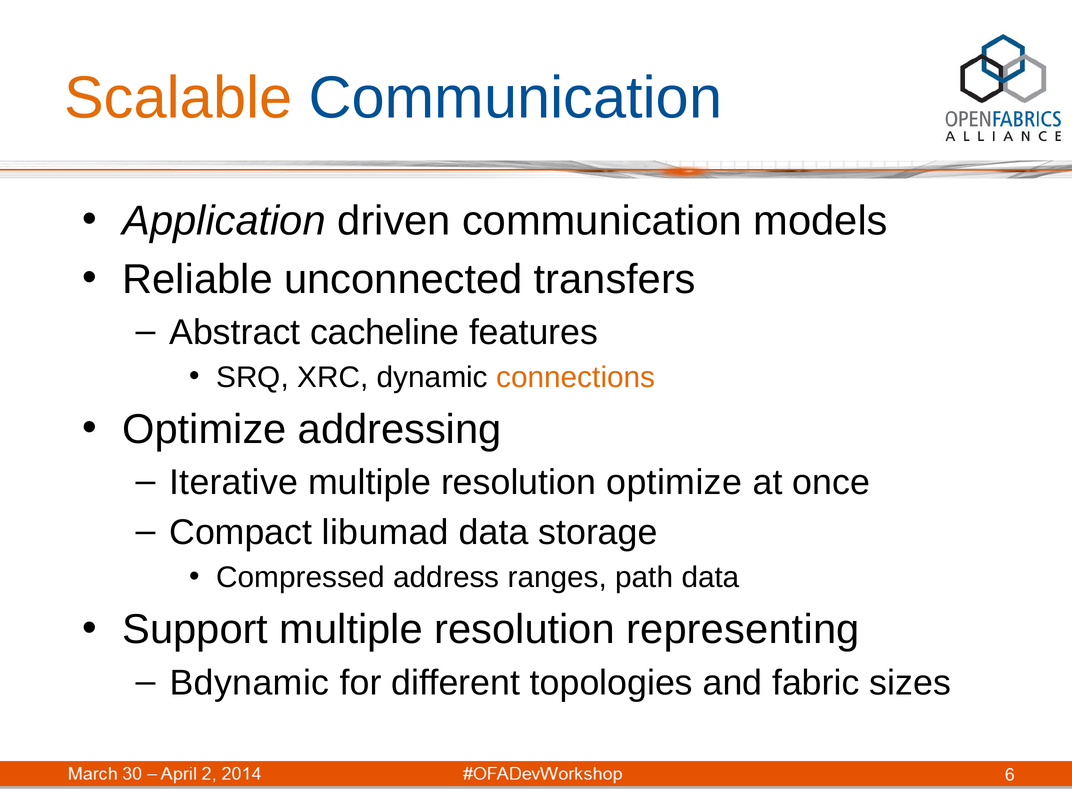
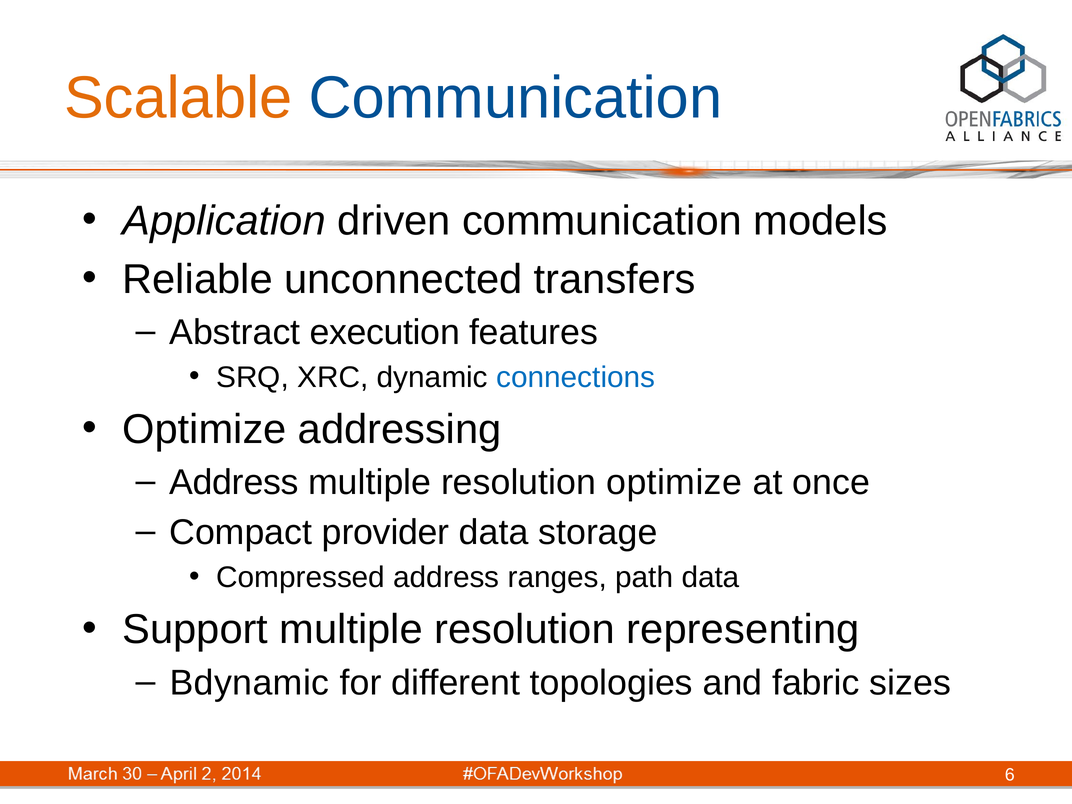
cacheline: cacheline -> execution
connections colour: orange -> blue
Iterative at (234, 483): Iterative -> Address
libumad: libumad -> provider
